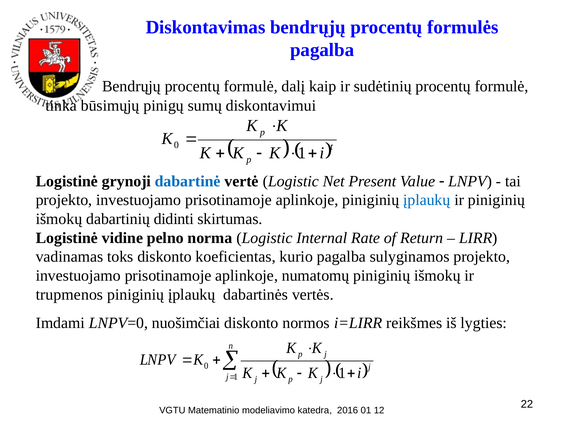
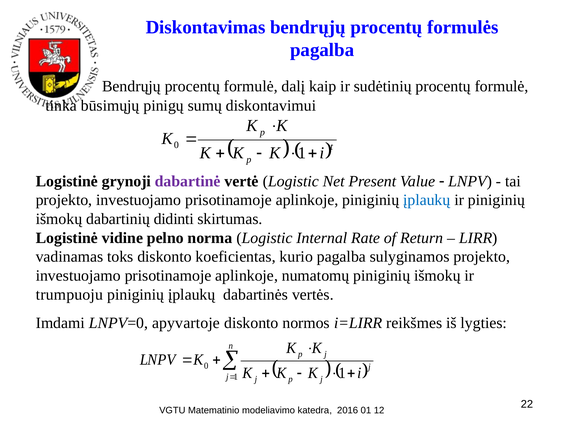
dabartinė colour: blue -> purple
trupmenos: trupmenos -> trumpuoju
nuošimčiai: nuošimčiai -> apyvartoje
